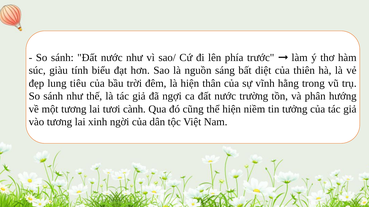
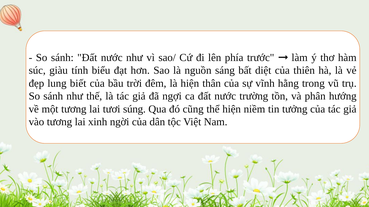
tiêu: tiêu -> biết
cành: cành -> súng
